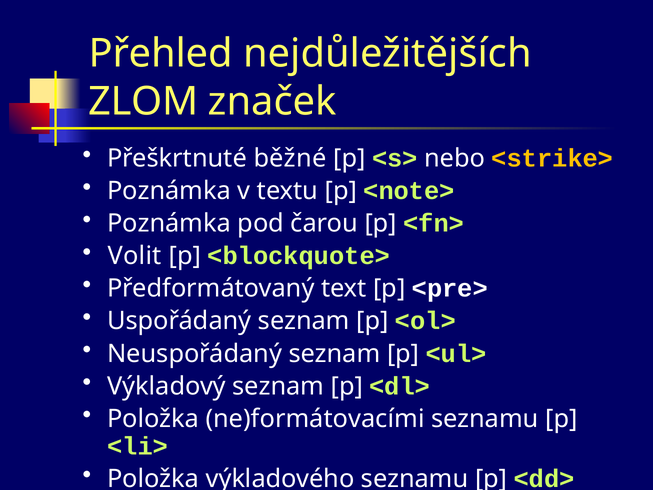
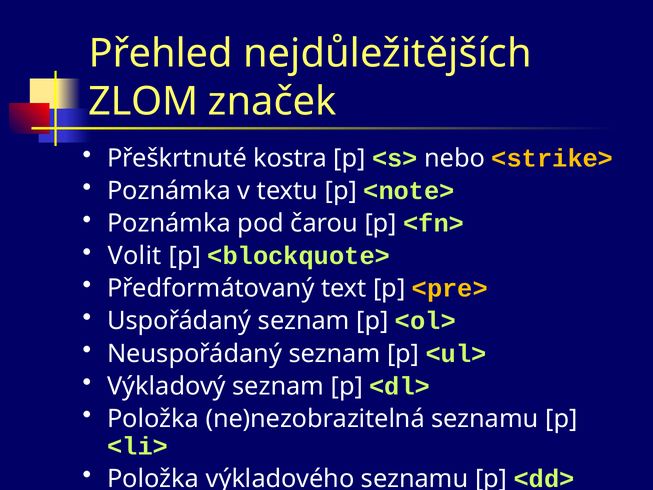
běžné: běžné -> kostra
<pre> colour: white -> yellow
ne)formátovacími: ne)formátovacími -> ne)nezobrazitelná
